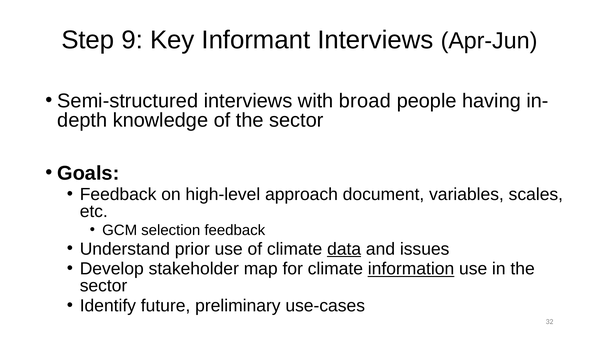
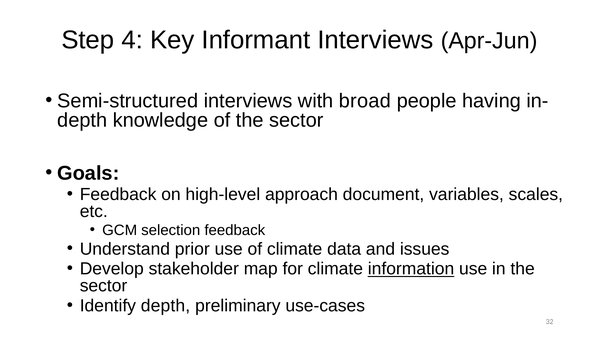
9: 9 -> 4
data underline: present -> none
Identify future: future -> depth
